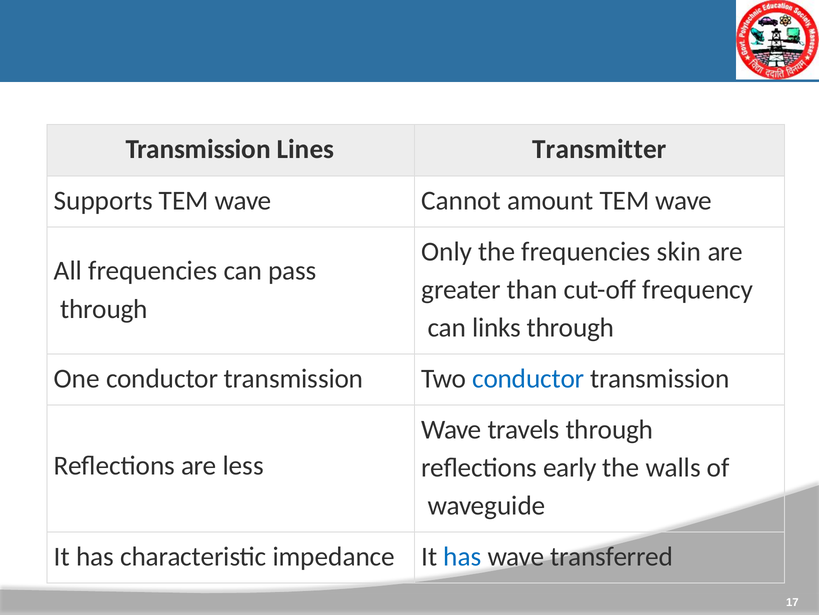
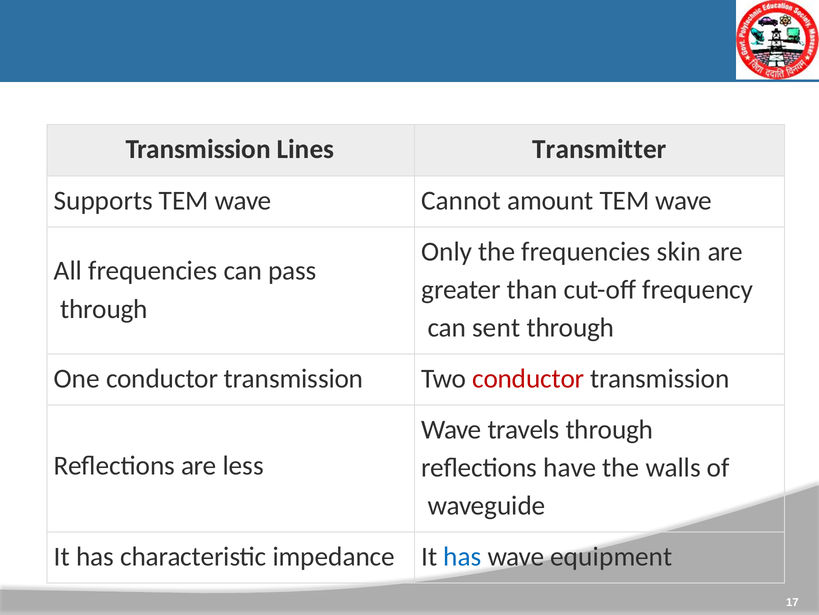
links: links -> sent
conductor at (528, 378) colour: blue -> red
early: early -> have
transferred: transferred -> equipment
